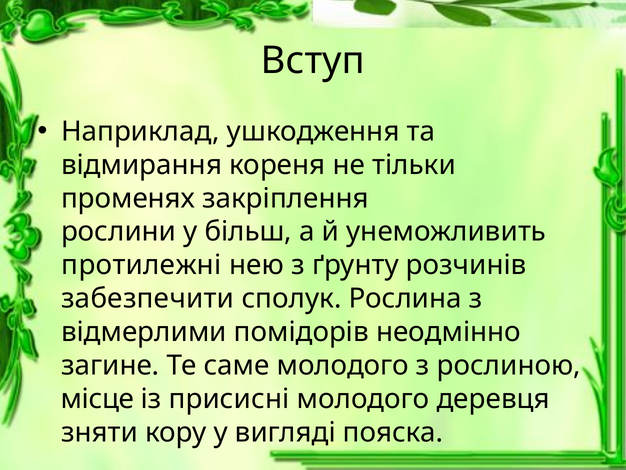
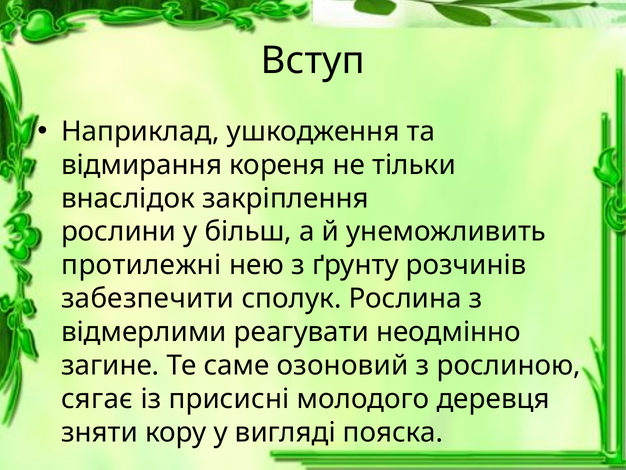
променях: променях -> внаслідок
помідорів: помідорів -> реагувати
саме молодого: молодого -> озоновий
місце: місце -> сягає
